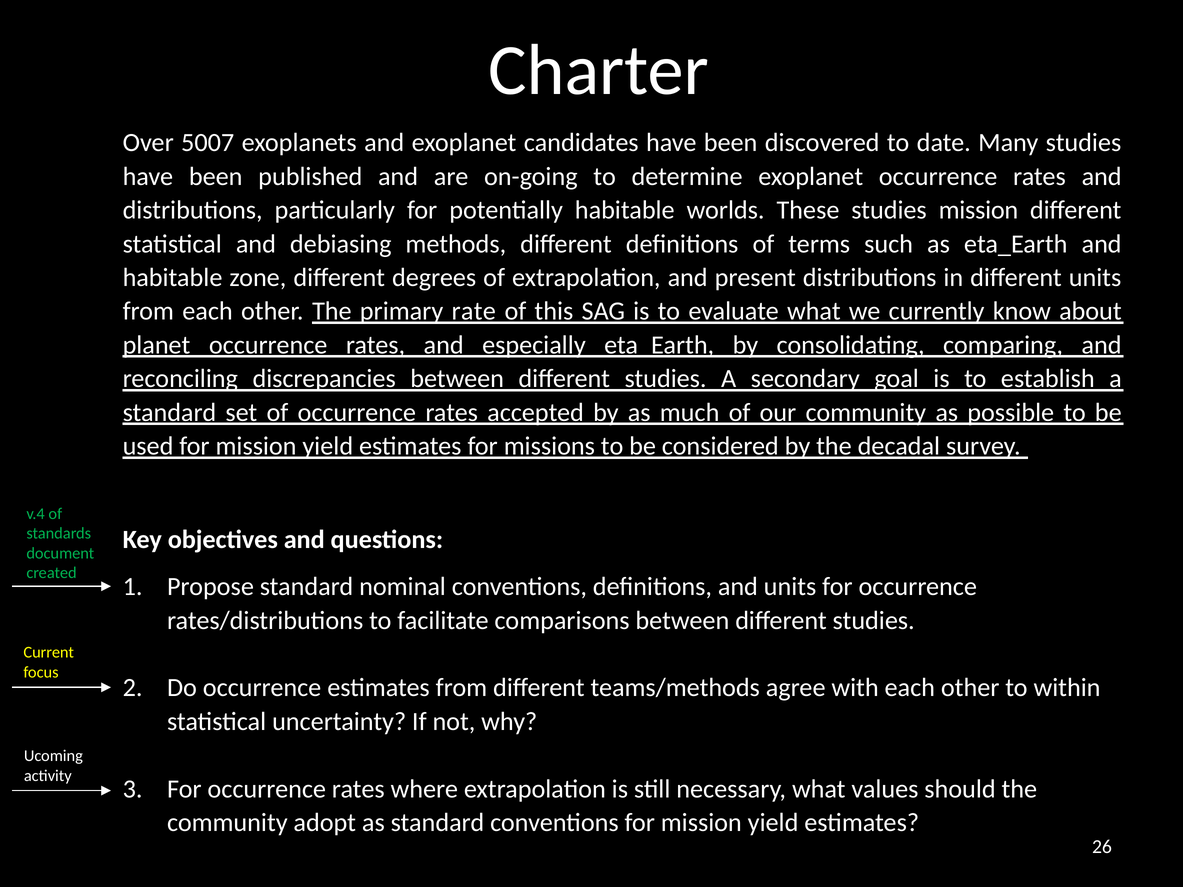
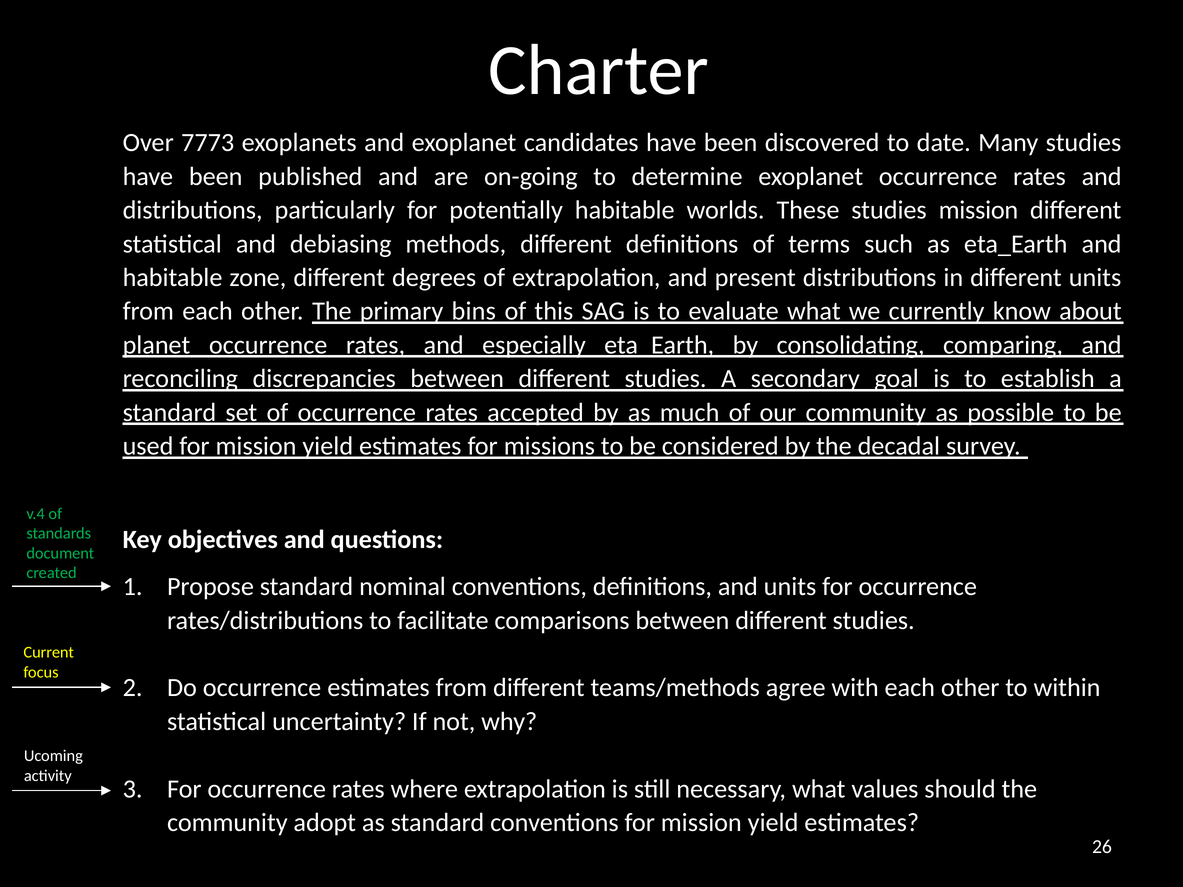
5007: 5007 -> 7773
rate: rate -> bins
